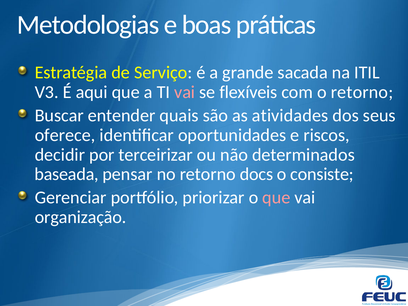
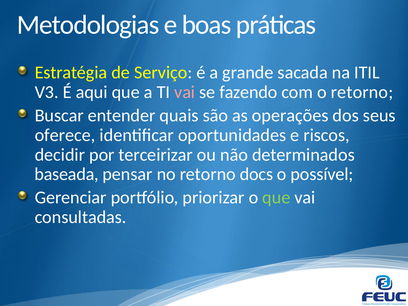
flexíveis: flexíveis -> fazendo
atividades: atividades -> operações
consiste: consiste -> possível
que at (276, 198) colour: pink -> light green
organização: organização -> consultadas
